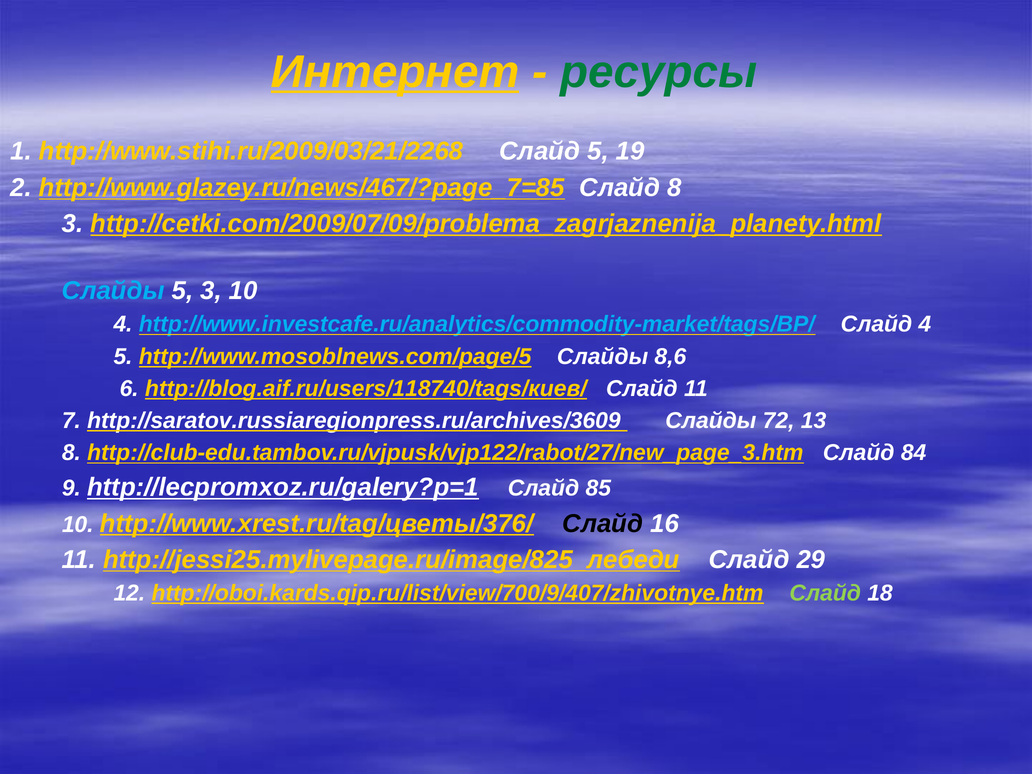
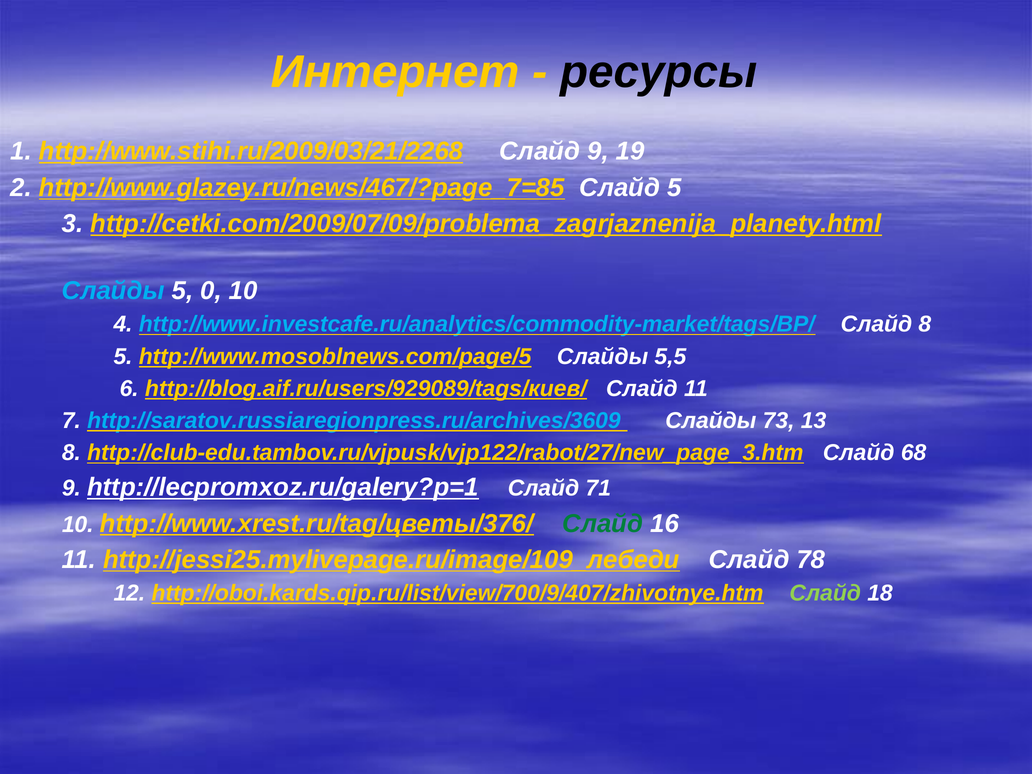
Интернет underline: present -> none
ресурсы colour: green -> black
http://www.stihi.ru/2009/03/21/2268 underline: none -> present
Слайд 5: 5 -> 9
Слайд 8: 8 -> 5
5 3: 3 -> 0
Слайд 4: 4 -> 8
8,6: 8,6 -> 5,5
http://blog.aif.ru/users/118740/tags/киев/: http://blog.aif.ru/users/118740/tags/киев/ -> http://blog.aif.ru/users/929089/tags/киев/
http://saratov.russiaregionpress.ru/archives/3609 colour: white -> light blue
72: 72 -> 73
84: 84 -> 68
85: 85 -> 71
Слайд at (603, 523) colour: black -> green
http://jessi25.mylivepage.ru/image/825_лебеди: http://jessi25.mylivepage.ru/image/825_лебеди -> http://jessi25.mylivepage.ru/image/109_лебеди
29: 29 -> 78
